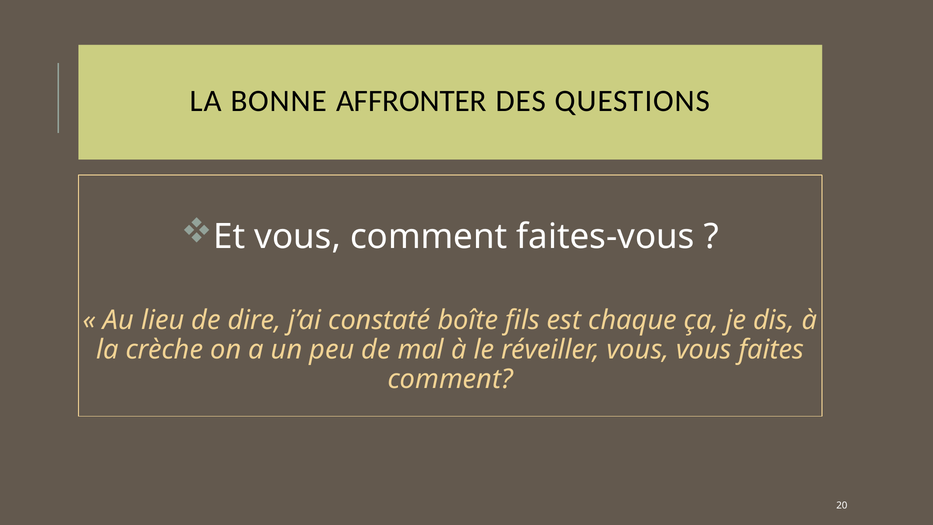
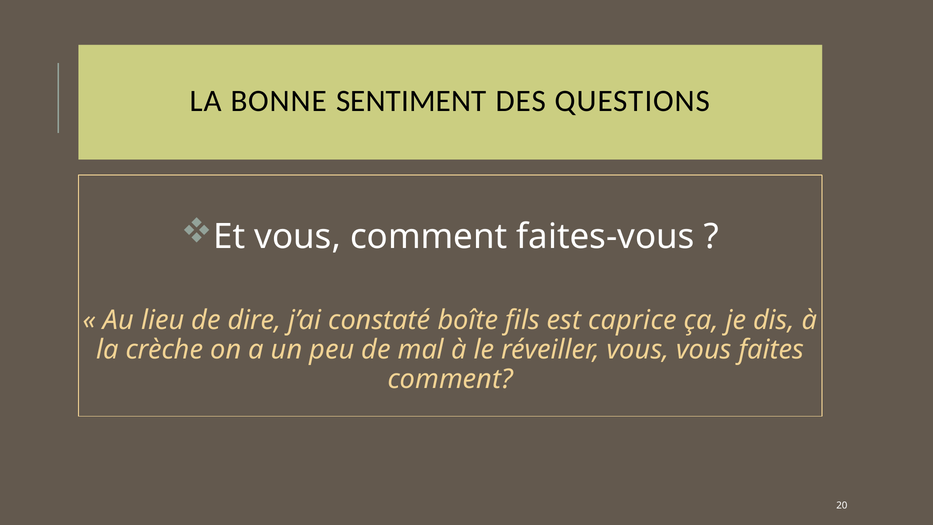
AFFRONTER: AFFRONTER -> SENTIMENT
chaque: chaque -> caprice
